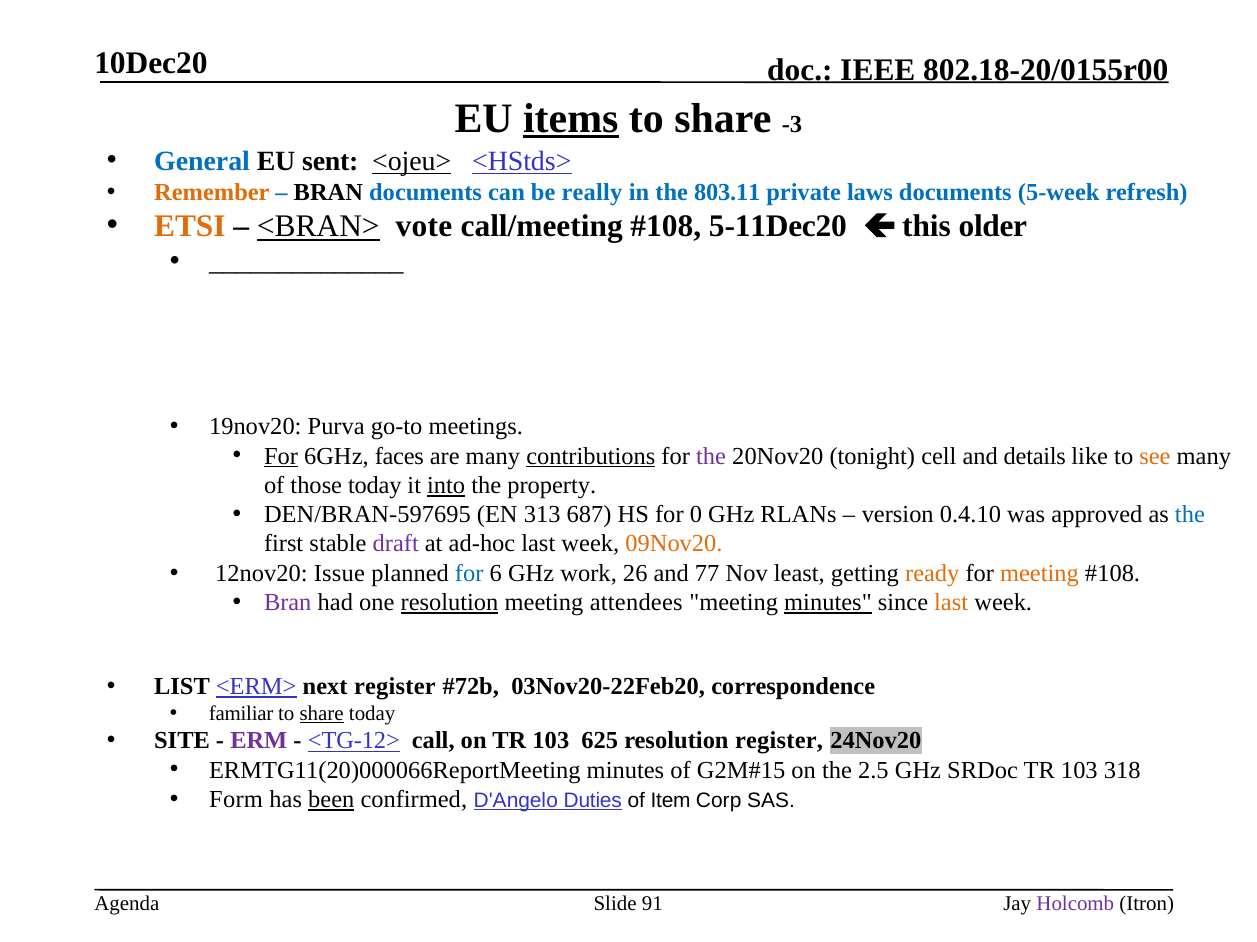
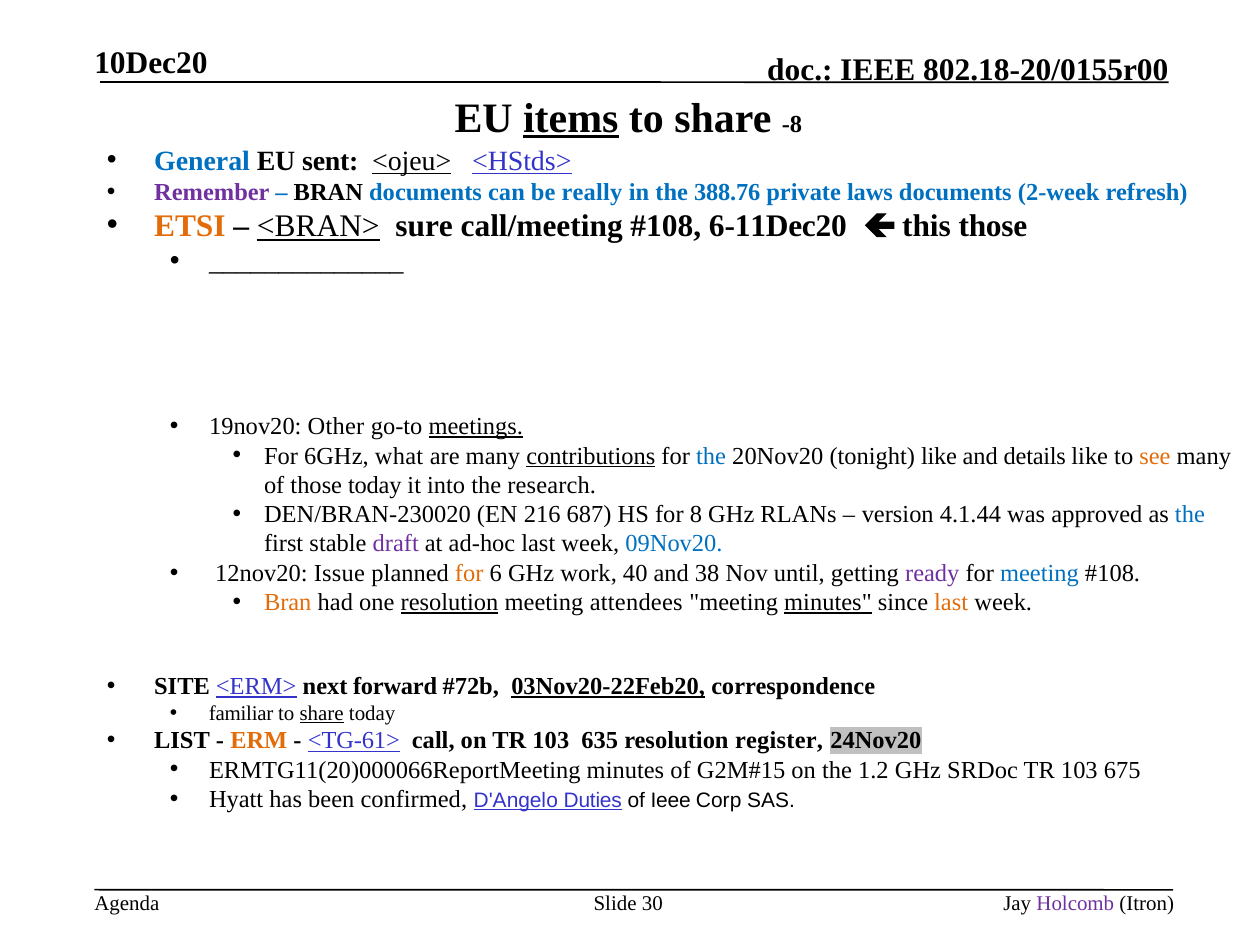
-3: -3 -> -8
Remember colour: orange -> purple
803.11: 803.11 -> 388.76
5-week: 5-week -> 2-week
vote: vote -> sure
5-11Dec20: 5-11Dec20 -> 6-11Dec20
this older: older -> those
Purva: Purva -> Other
meetings underline: none -> present
For at (281, 456) underline: present -> none
faces: faces -> what
the at (711, 456) colour: purple -> blue
tonight cell: cell -> like
into underline: present -> none
property: property -> research
DEN/BRAN-597695: DEN/BRAN-597695 -> DEN/BRAN-230020
313: 313 -> 216
0: 0 -> 8
0.4.10: 0.4.10 -> 4.1.44
09Nov20 colour: orange -> blue
for at (469, 574) colour: blue -> orange
26: 26 -> 40
77: 77 -> 38
least: least -> until
ready colour: orange -> purple
meeting at (1040, 574) colour: orange -> blue
Bran at (288, 603) colour: purple -> orange
LIST: LIST -> SITE
next register: register -> forward
03Nov20-22Feb20 underline: none -> present
SITE: SITE -> LIST
ERM colour: purple -> orange
<TG-12>: <TG-12> -> <TG-61>
625: 625 -> 635
2.5: 2.5 -> 1.2
318: 318 -> 675
Form: Form -> Hyatt
been underline: present -> none
of Item: Item -> Ieee
91: 91 -> 30
